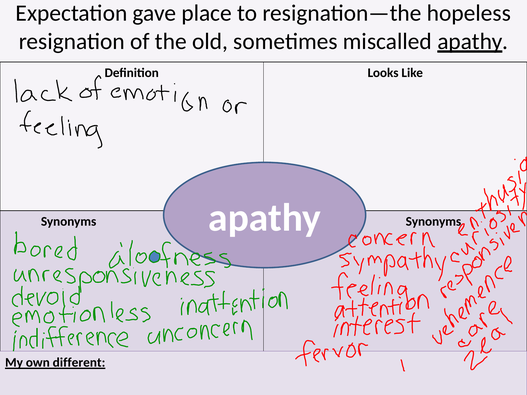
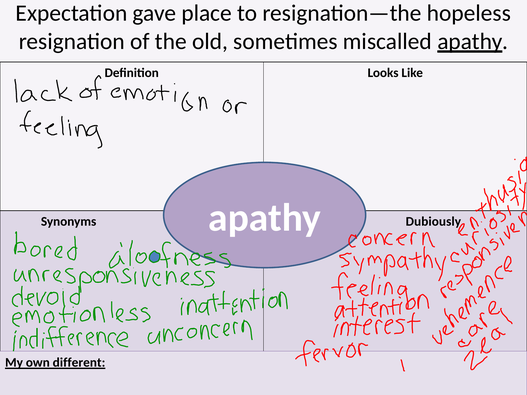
Synonyms Synonyms: Synonyms -> Dubiously
